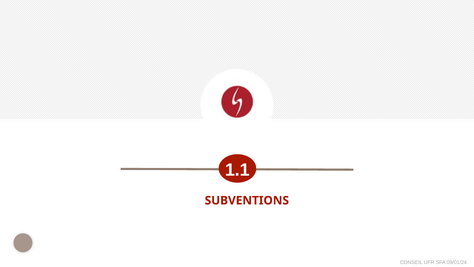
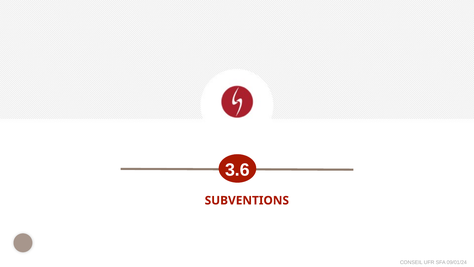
1.1: 1.1 -> 3.6
